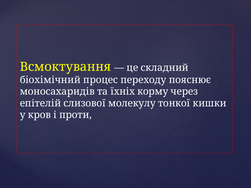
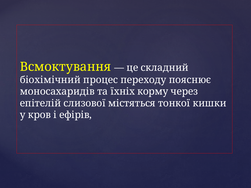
молекулу: молекулу -> містяться
проти: проти -> ефірів
